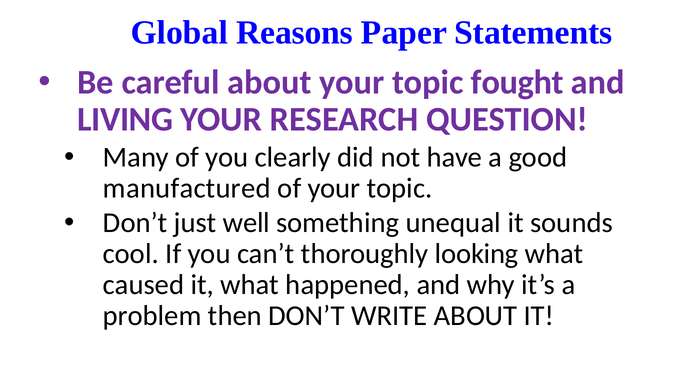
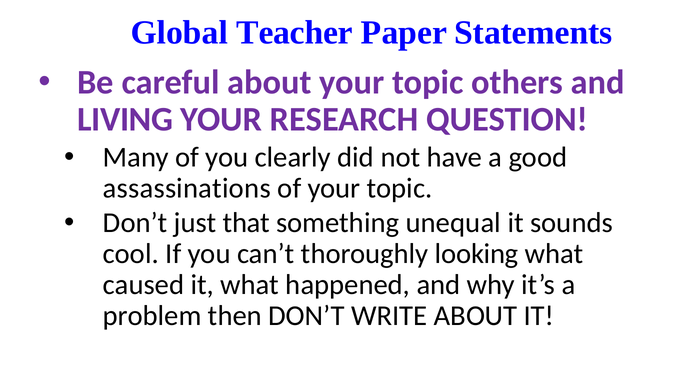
Reasons: Reasons -> Teacher
fought: fought -> others
manufactured: manufactured -> assassinations
well: well -> that
